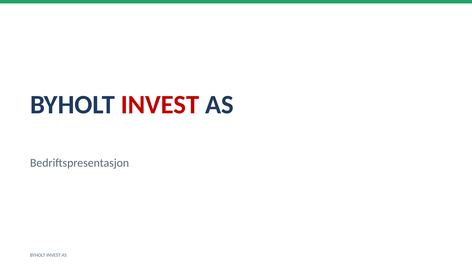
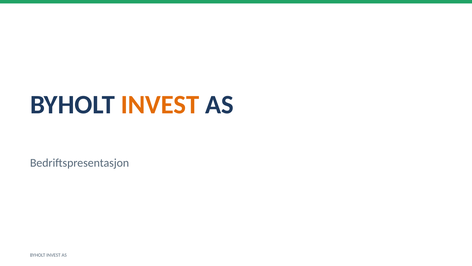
INVEST at (160, 105) colour: red -> orange
